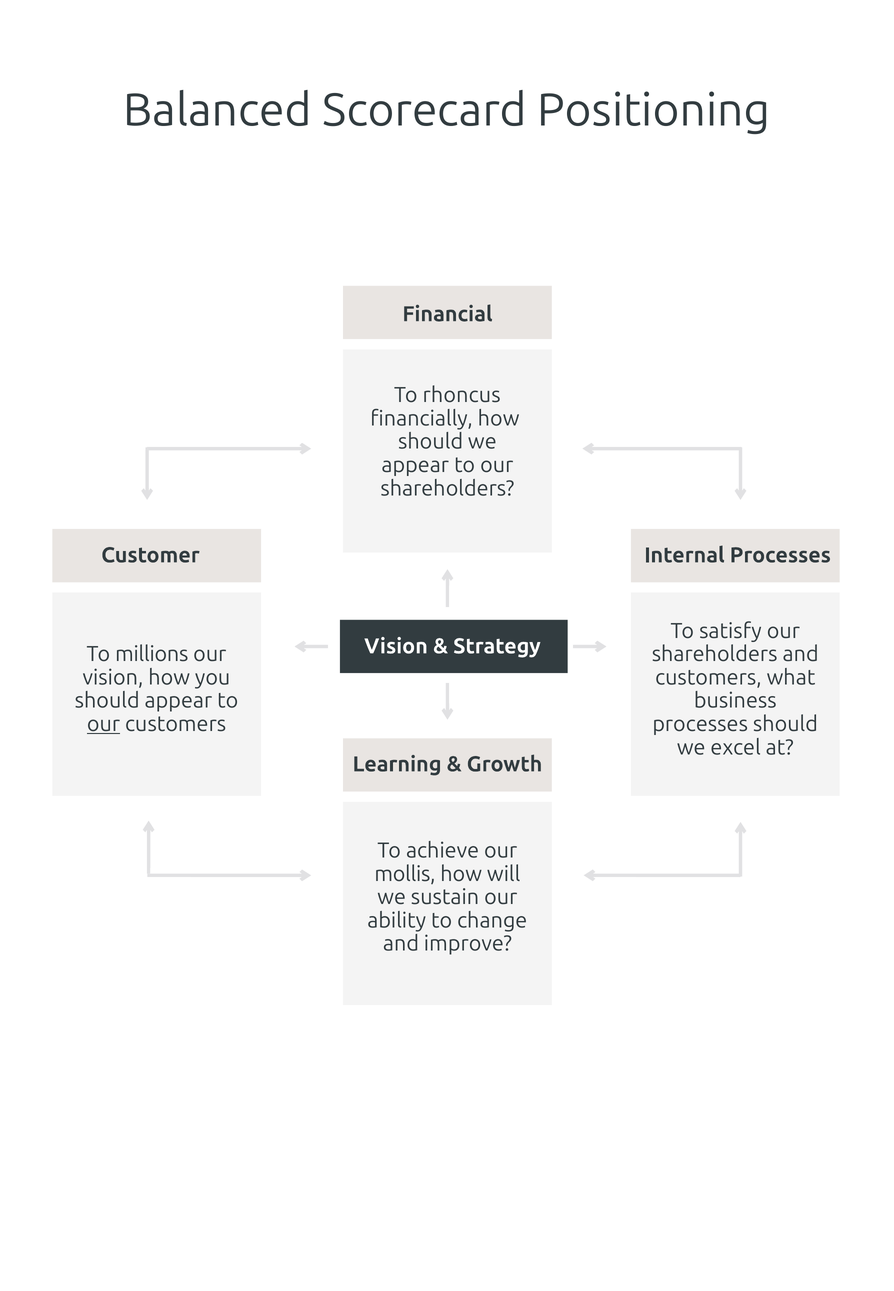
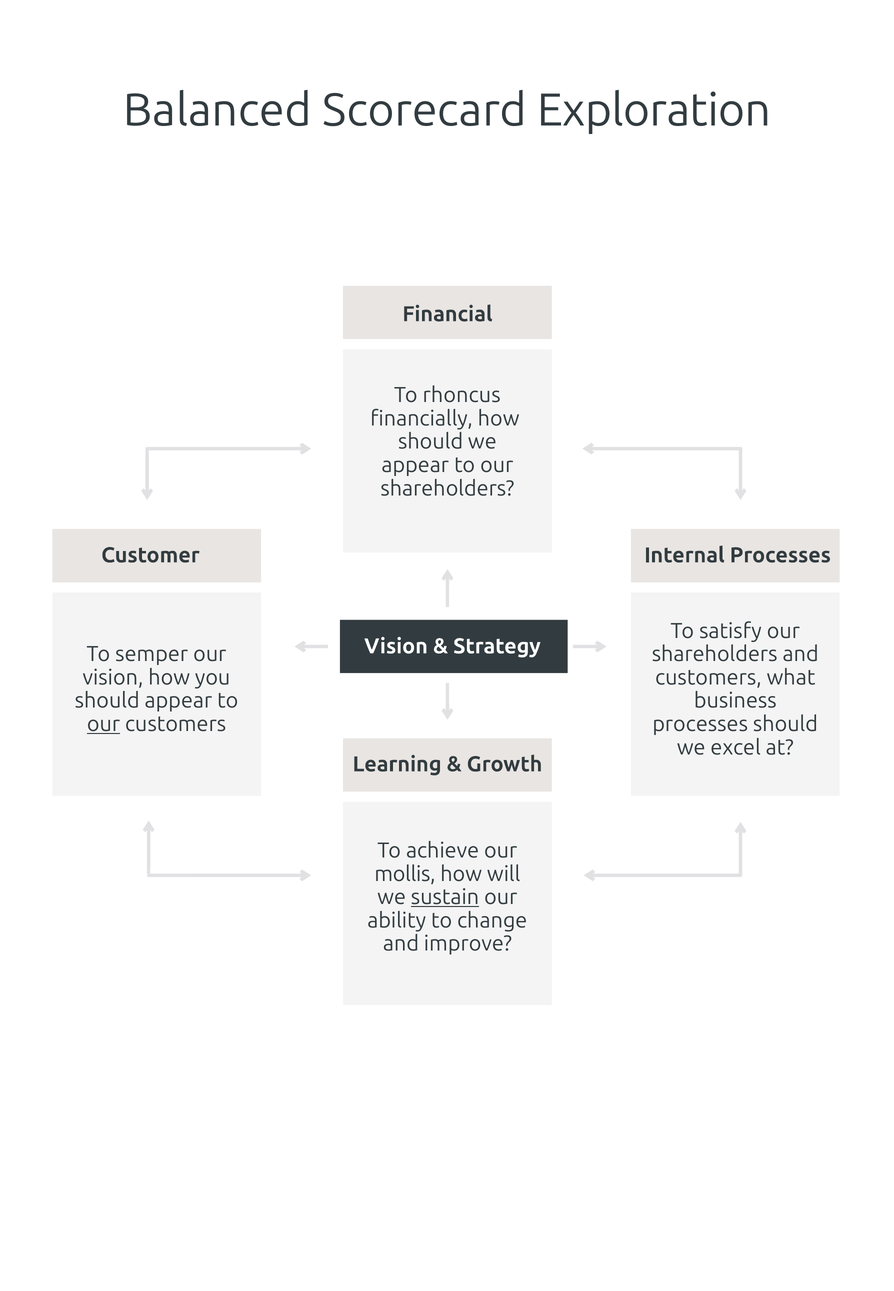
Positioning: Positioning -> Exploration
millions: millions -> semper
sustain underline: none -> present
